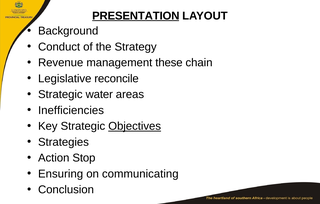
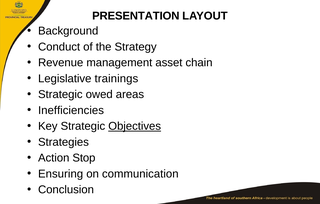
PRESENTATION underline: present -> none
these: these -> asset
reconcile: reconcile -> trainings
water: water -> owed
communicating: communicating -> communication
